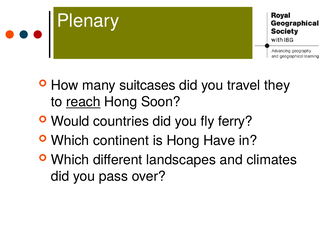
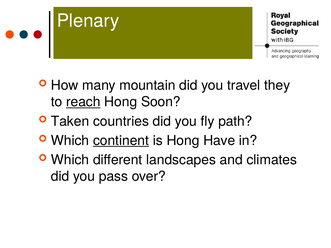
suitcases: suitcases -> mountain
Would: Would -> Taken
ferry: ferry -> path
continent underline: none -> present
